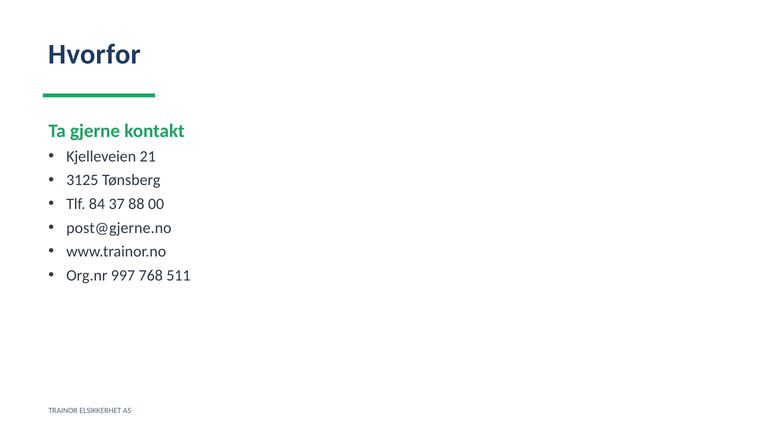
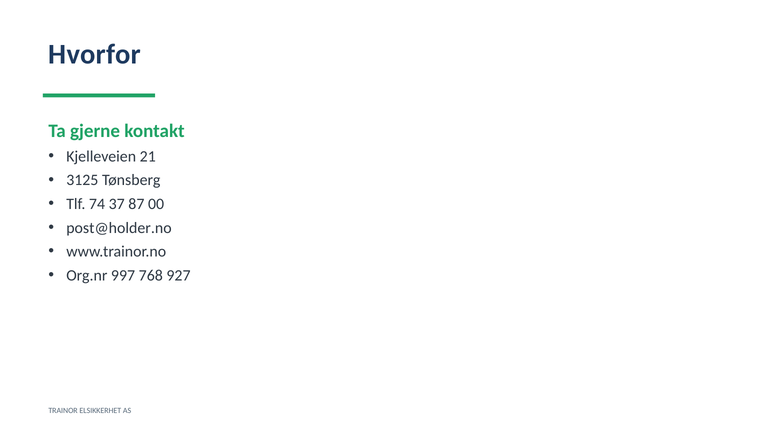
84: 84 -> 74
88: 88 -> 87
post@gjerne.no: post@gjerne.no -> post@holder.no
511: 511 -> 927
